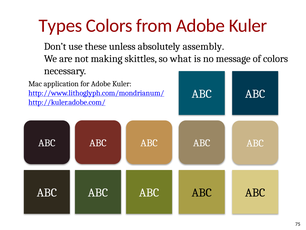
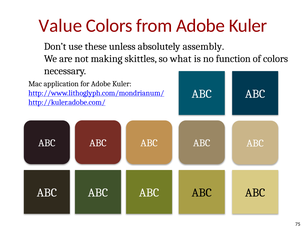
Types: Types -> Value
message: message -> function
